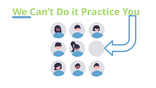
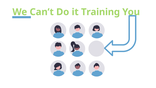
Practice: Practice -> Training
